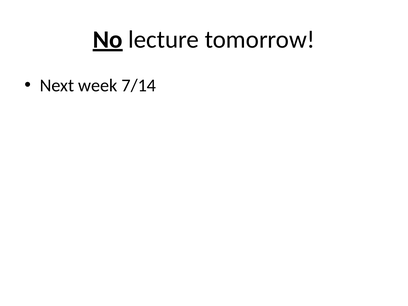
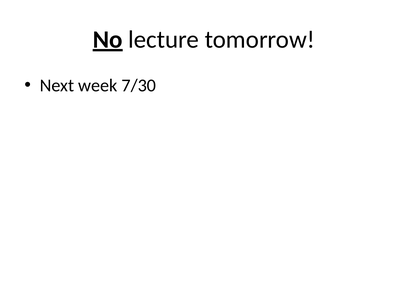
7/14: 7/14 -> 7/30
